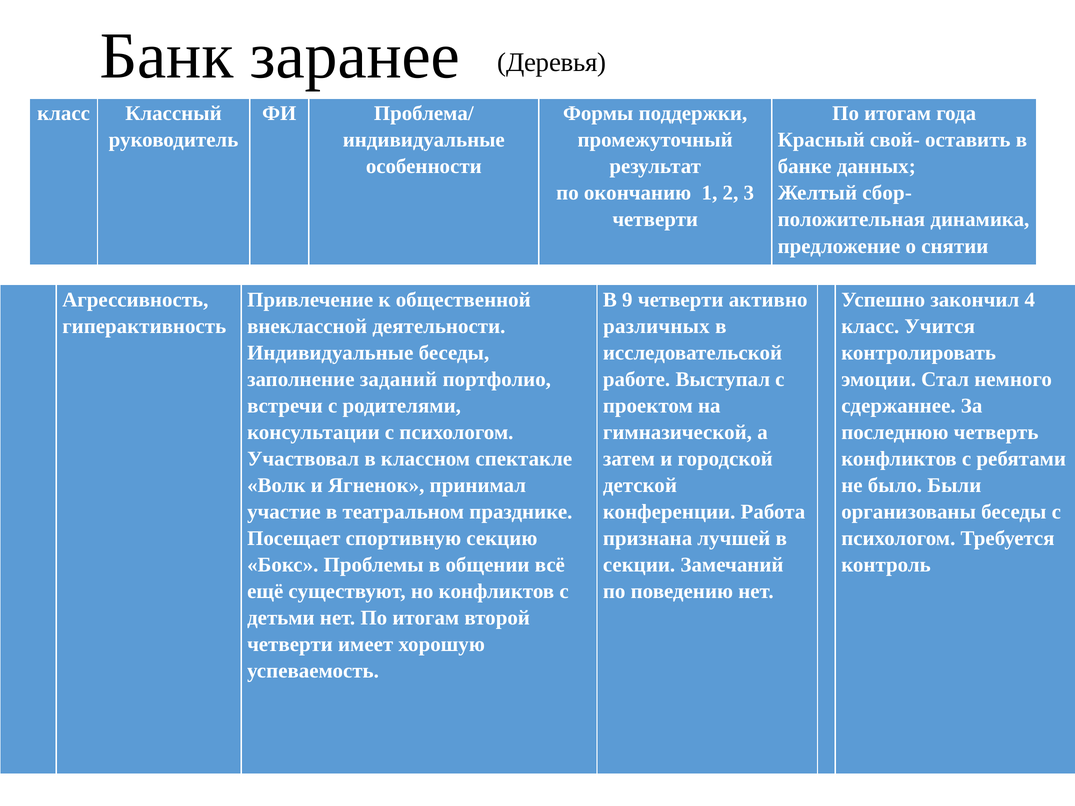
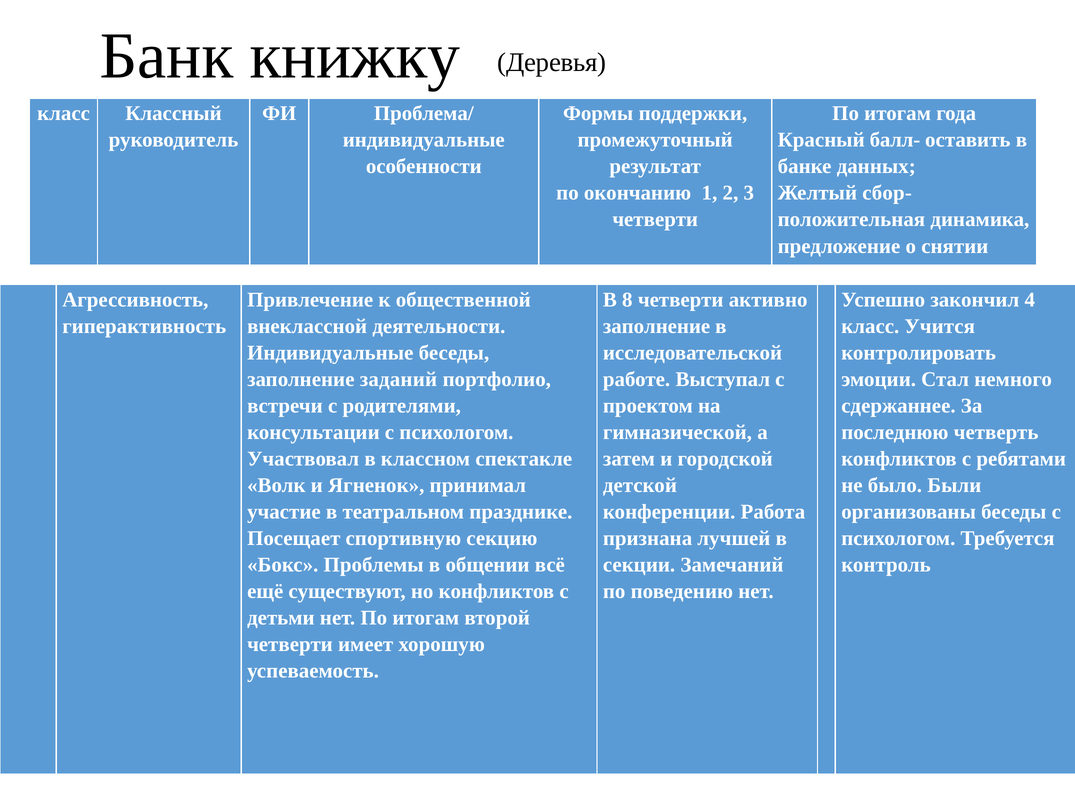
заранее: заранее -> книжку
свой-: свой- -> балл-
9: 9 -> 8
различных at (656, 326): различных -> заполнение
